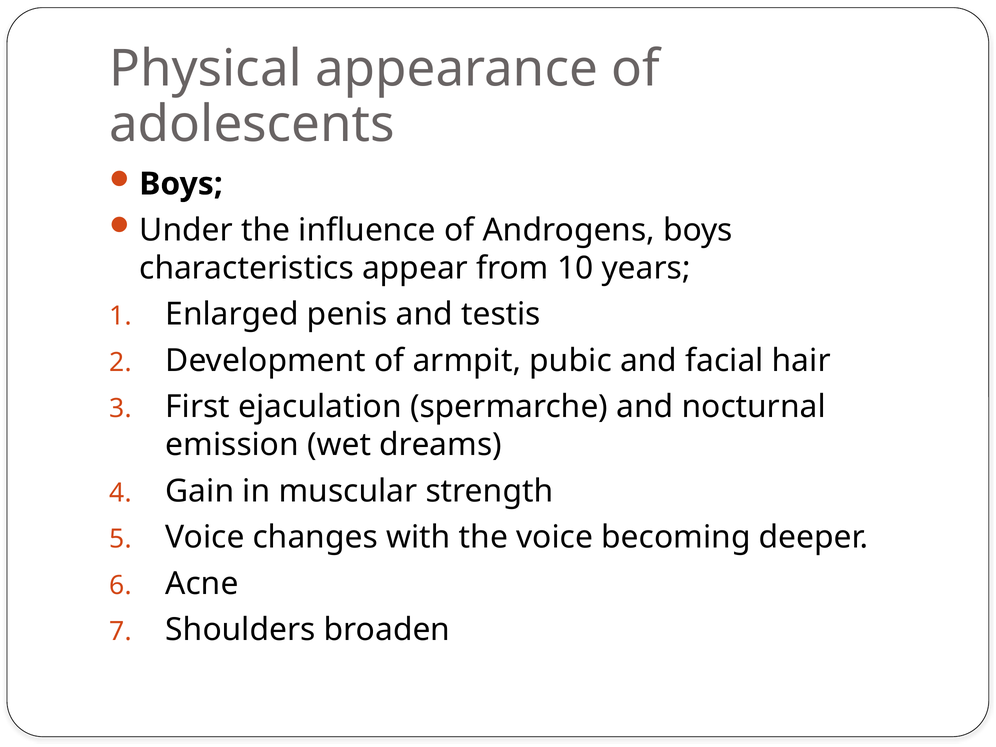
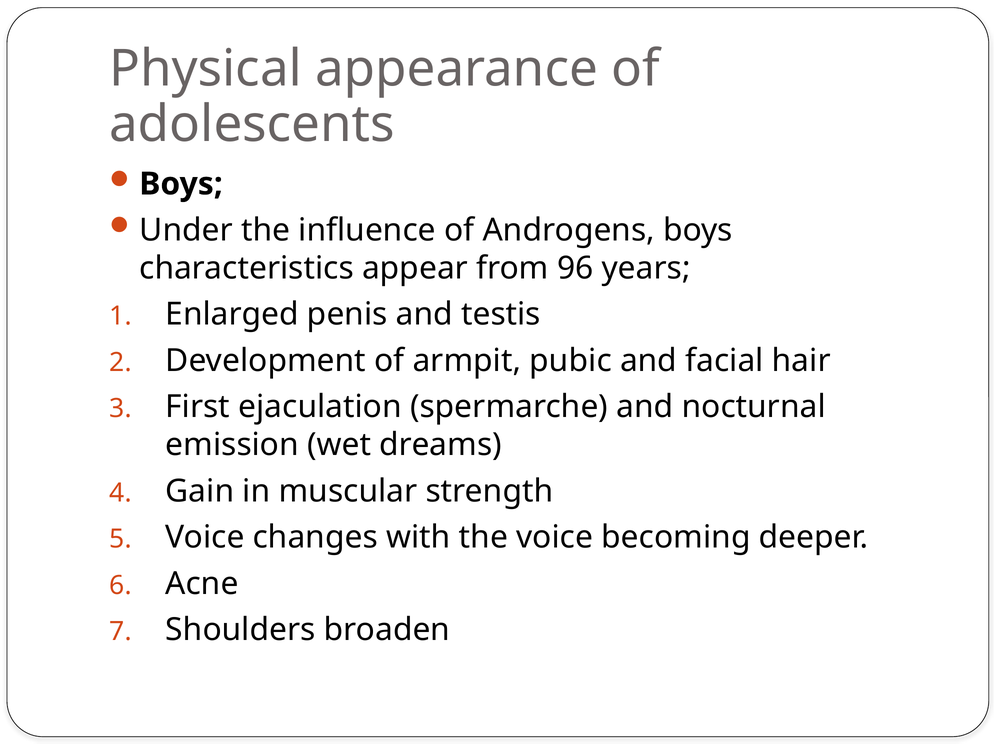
10: 10 -> 96
